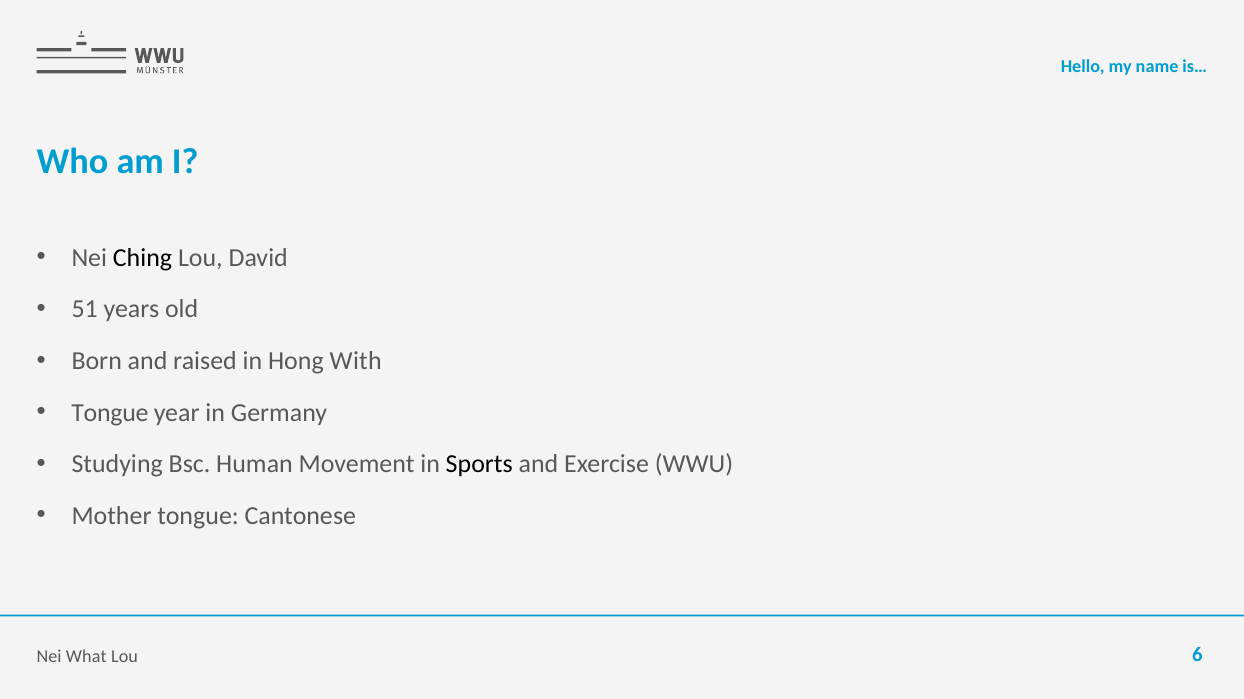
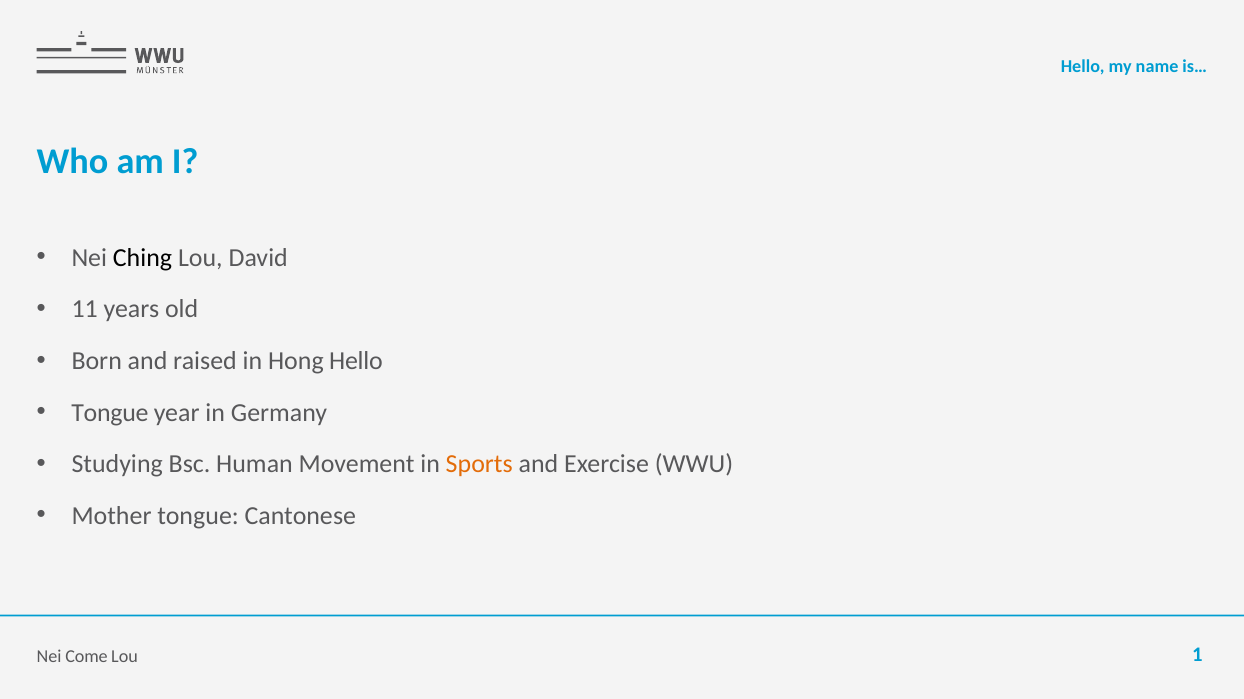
51: 51 -> 11
Hong With: With -> Hello
Sports colour: black -> orange
What: What -> Come
6: 6 -> 1
